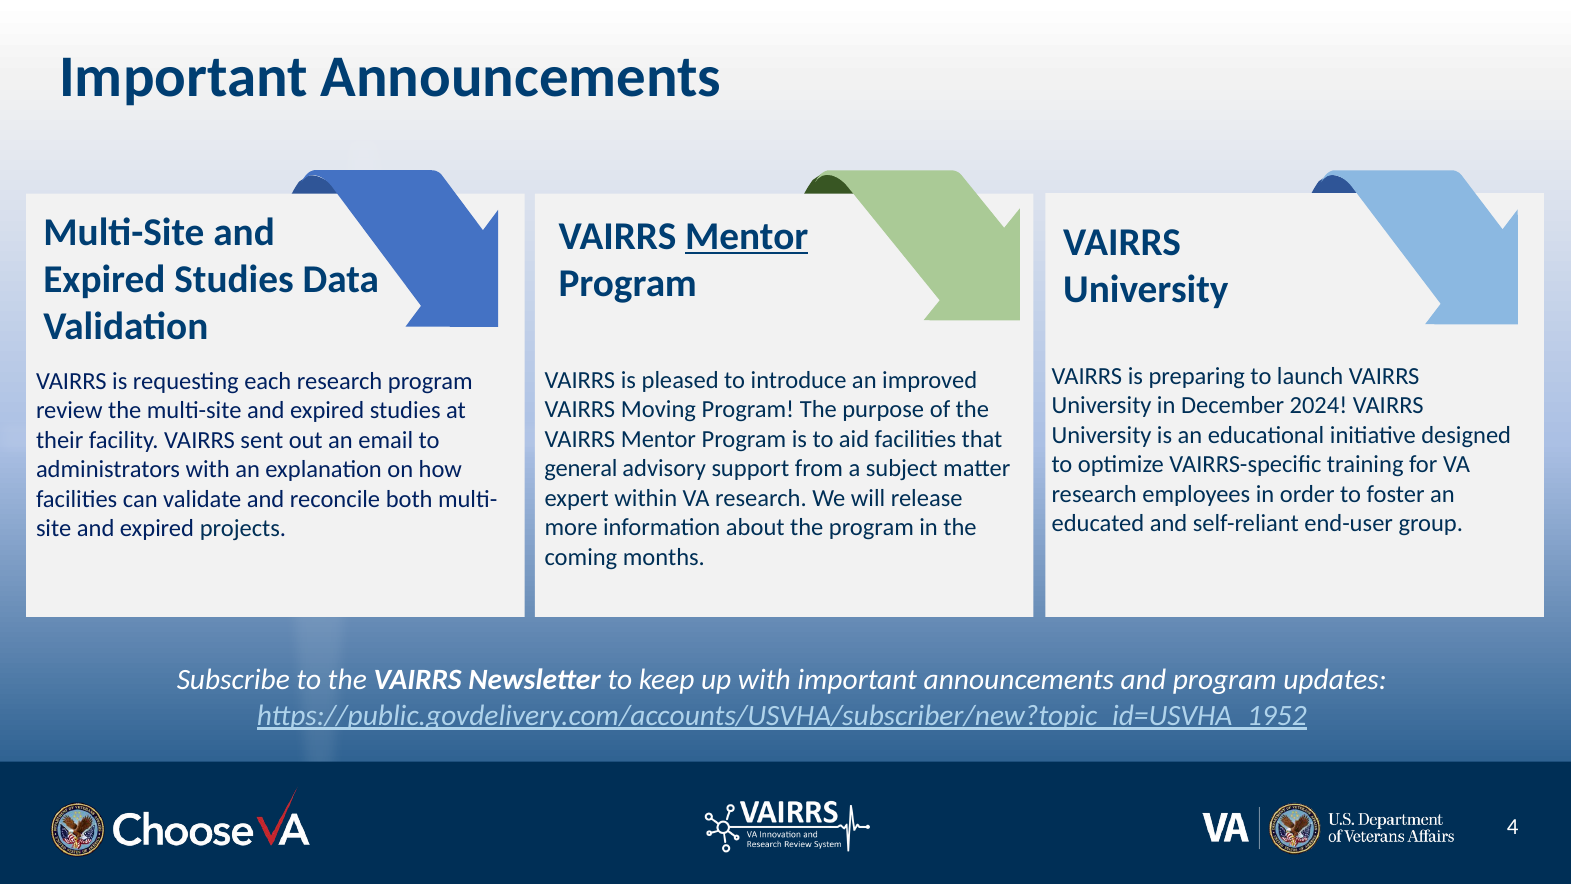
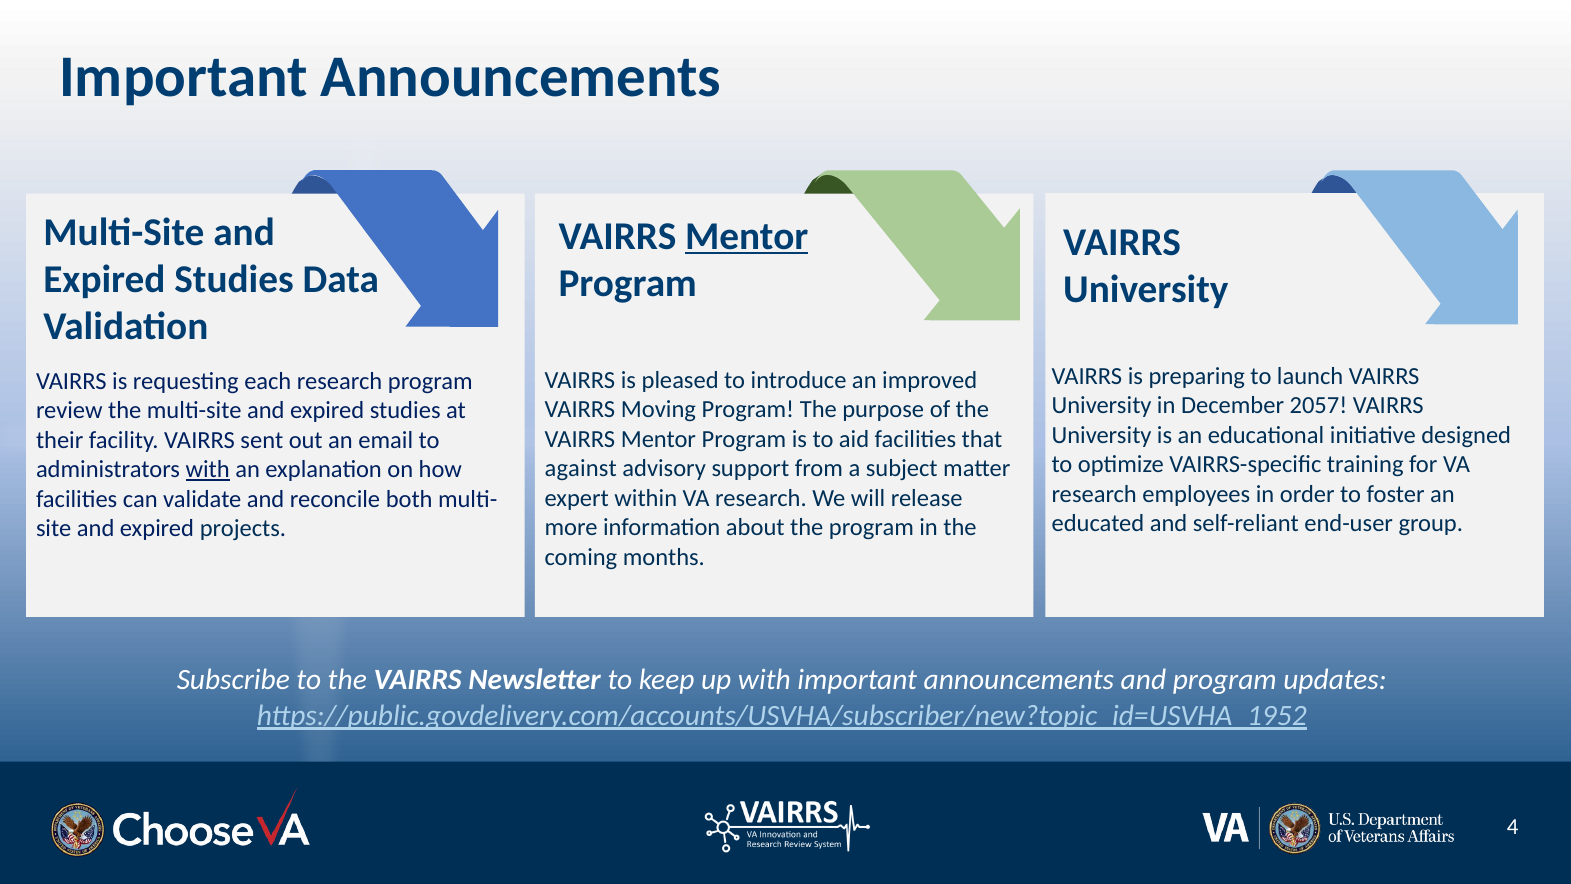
2024: 2024 -> 2057
general: general -> against
with at (208, 469) underline: none -> present
